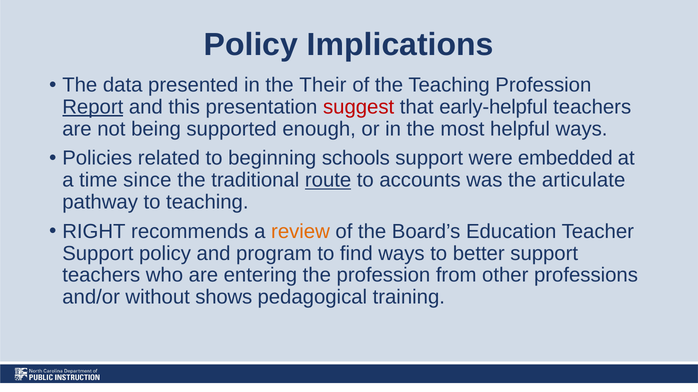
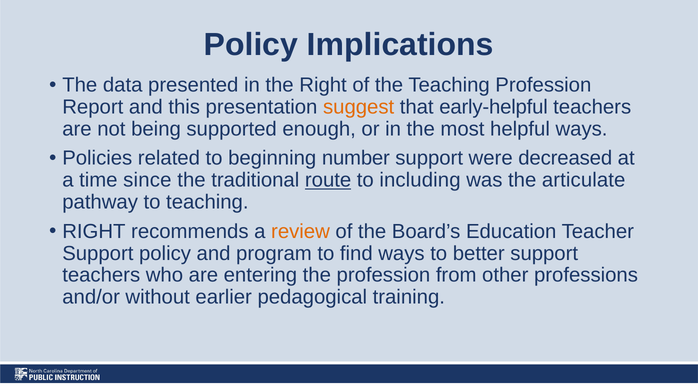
the Their: Their -> Right
Report underline: present -> none
suggest colour: red -> orange
schools: schools -> number
embedded: embedded -> decreased
accounts: accounts -> including
shows: shows -> earlier
